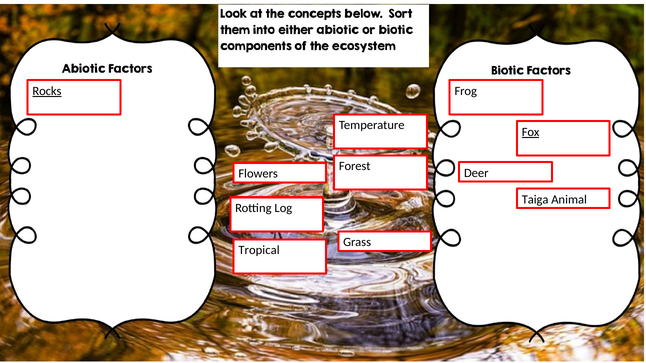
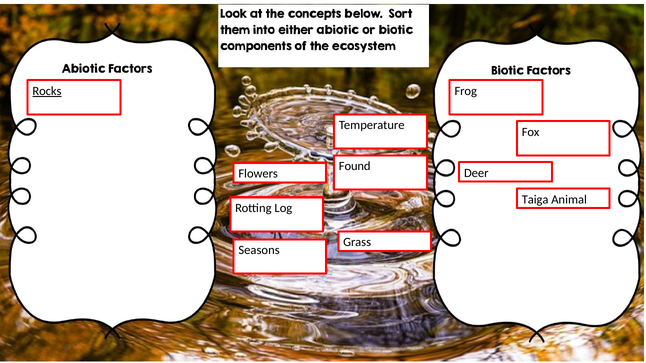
Fox underline: present -> none
Forest: Forest -> Found
Tropical: Tropical -> Seasons
